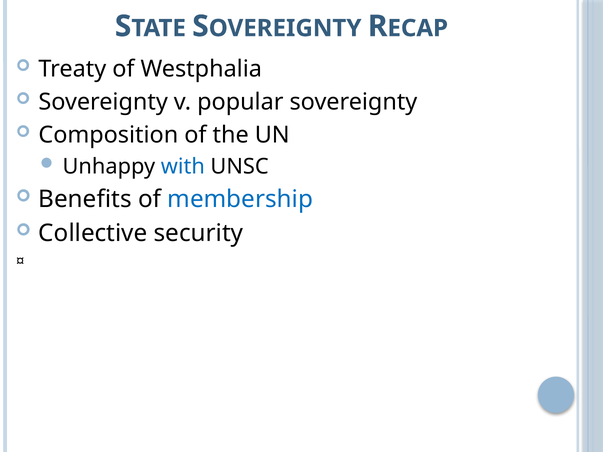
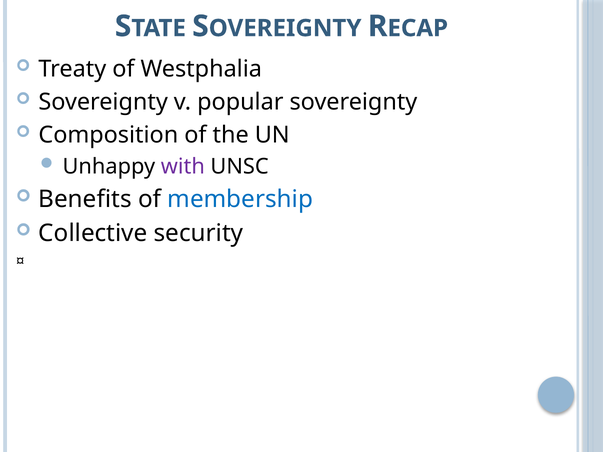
with colour: blue -> purple
